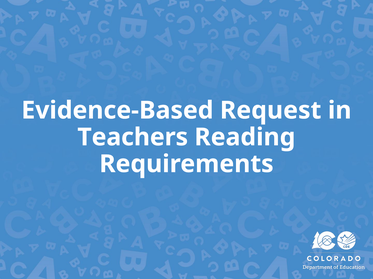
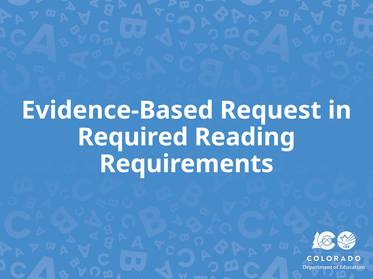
Teachers: Teachers -> Required
